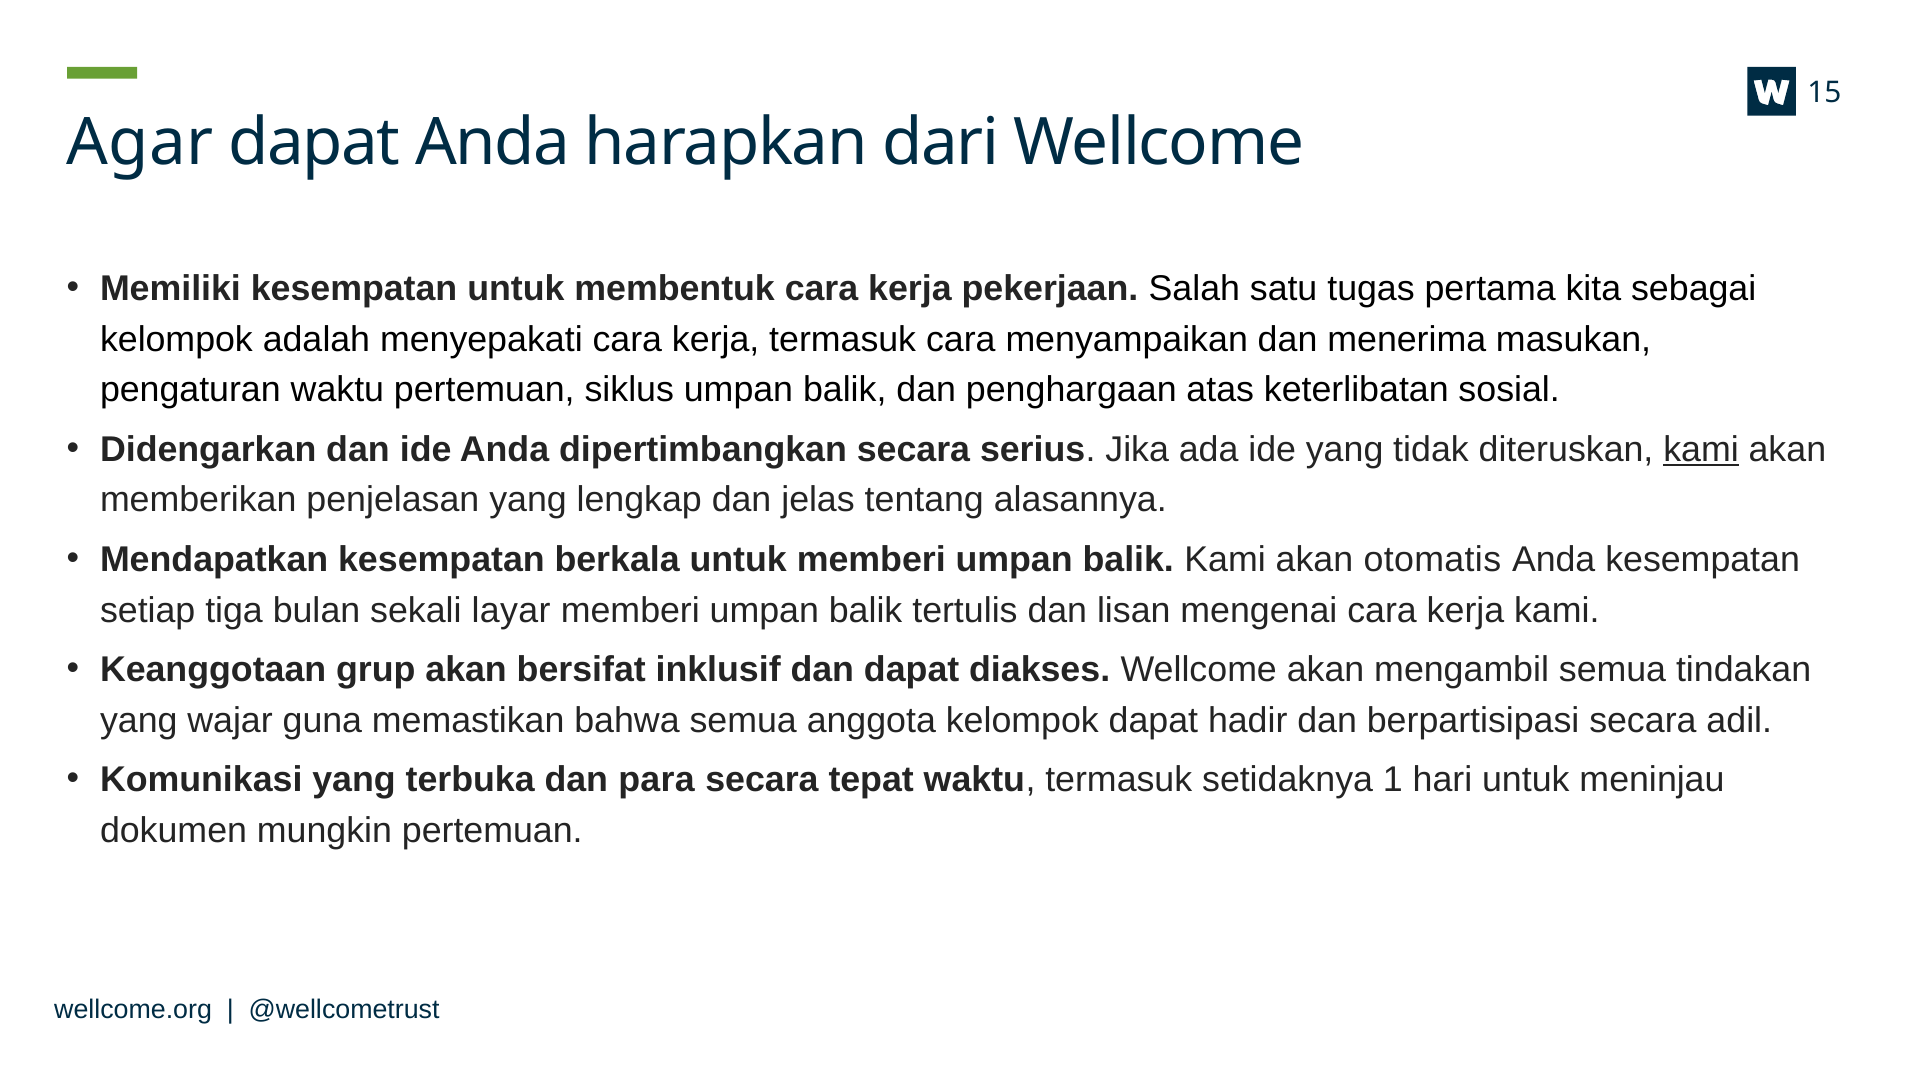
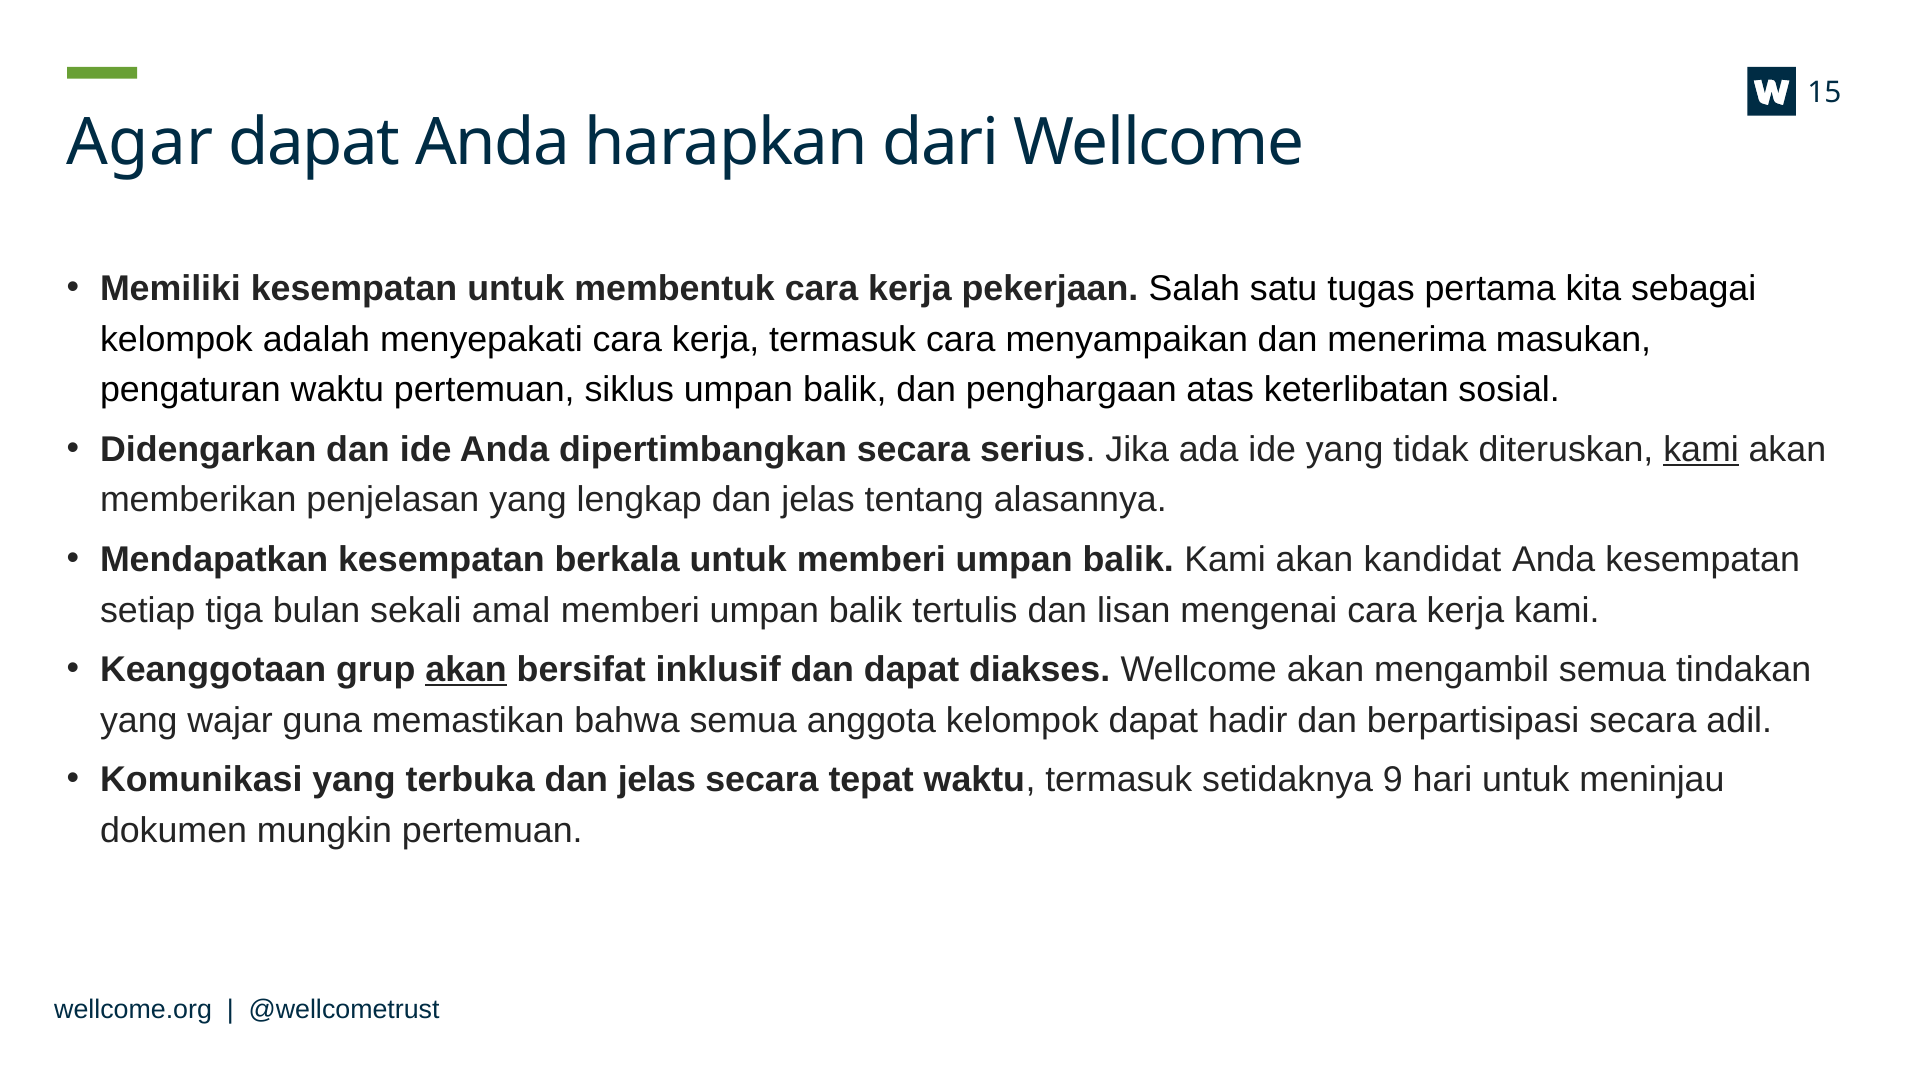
otomatis: otomatis -> kandidat
layar: layar -> amal
akan at (466, 670) underline: none -> present
terbuka dan para: para -> jelas
1: 1 -> 9
